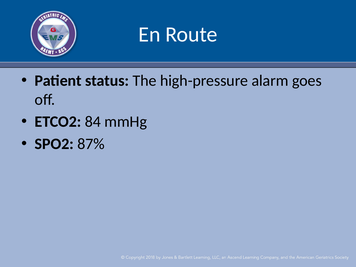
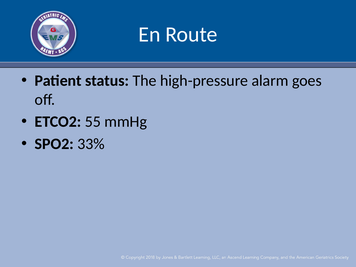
84: 84 -> 55
87%: 87% -> 33%
